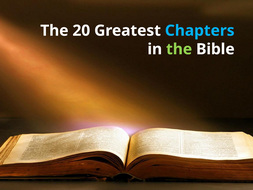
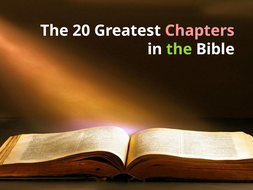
Chapters colour: light blue -> pink
